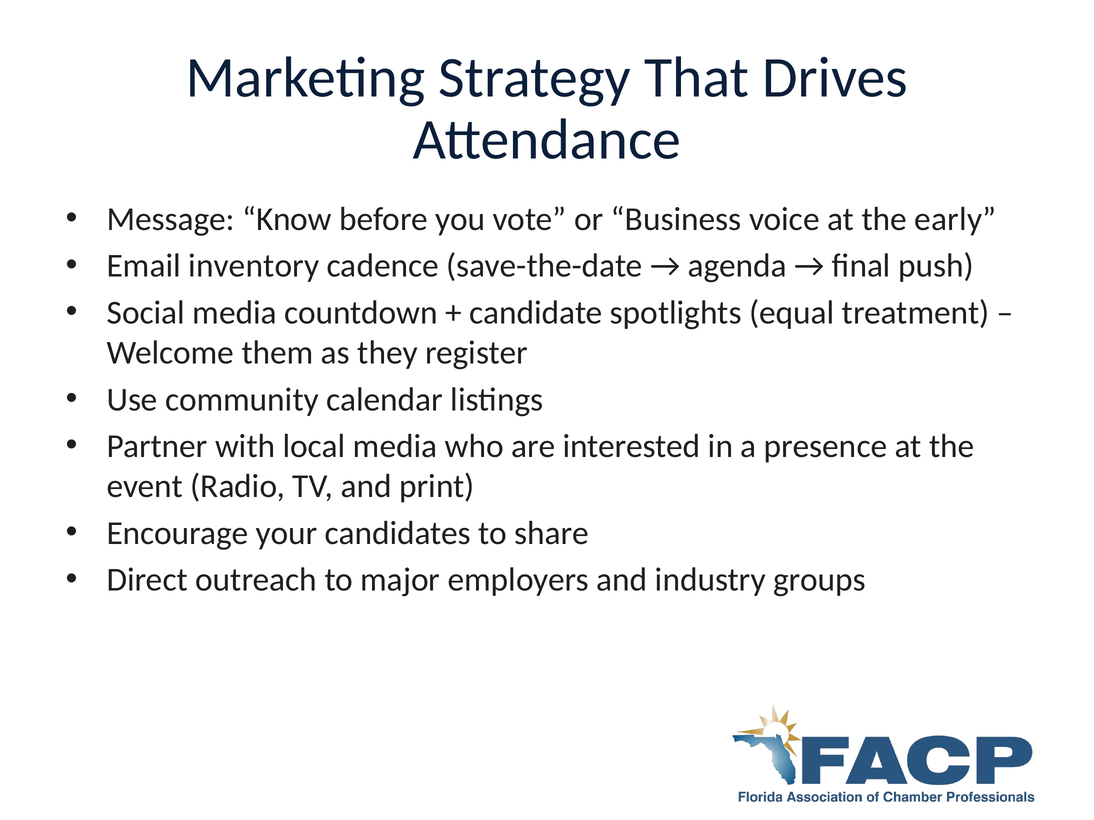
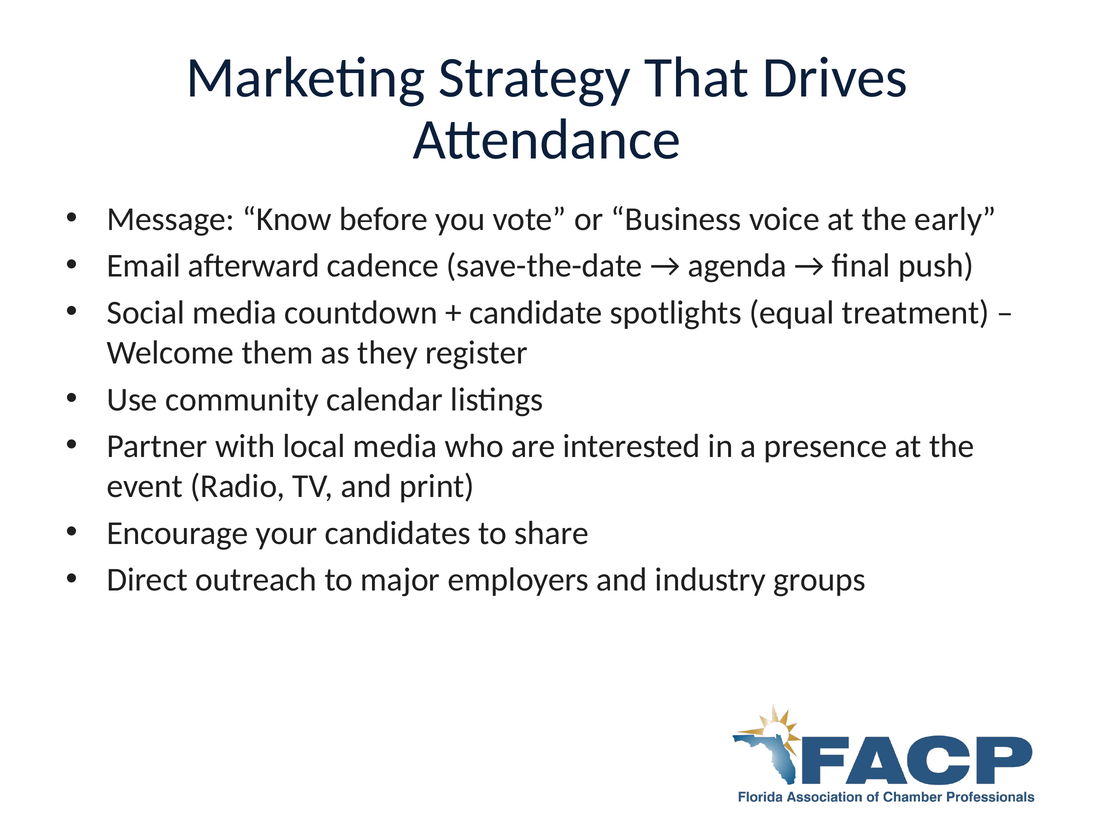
inventory: inventory -> afterward
